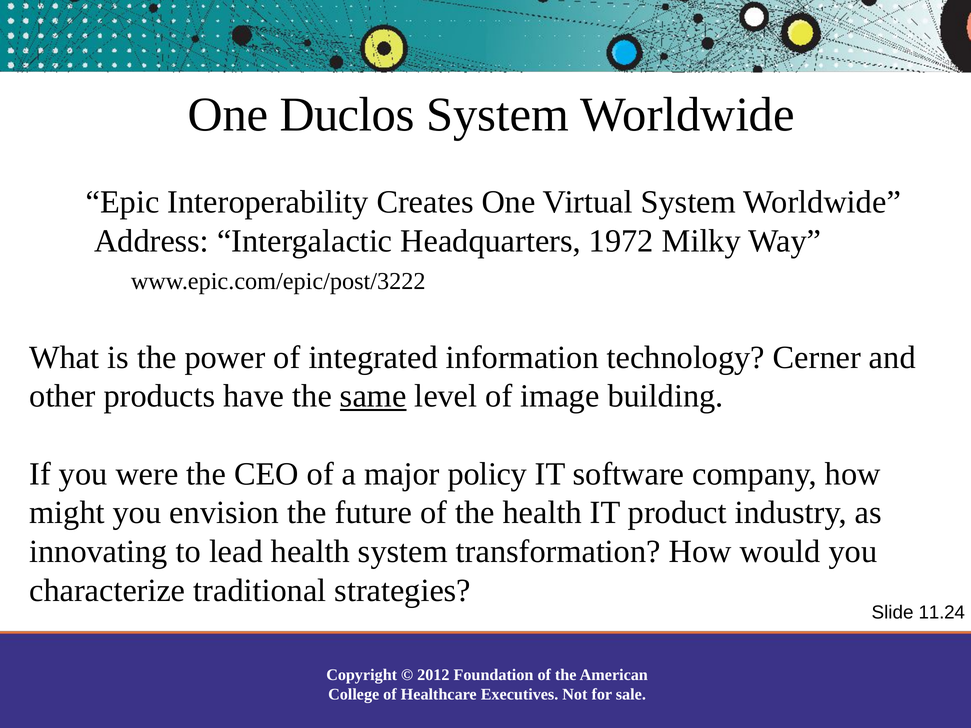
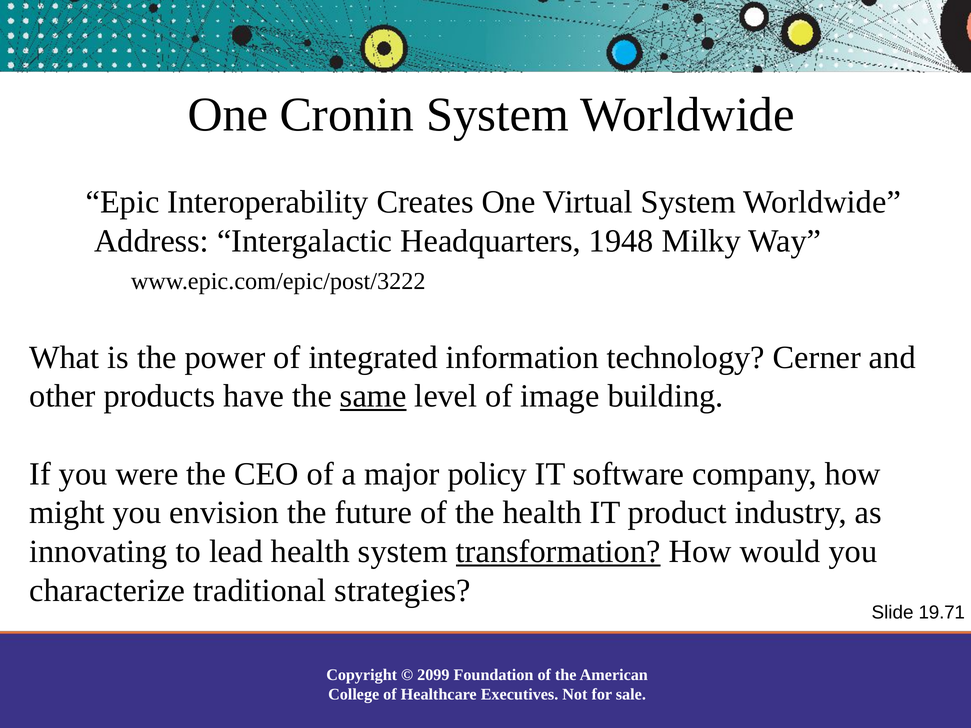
Duclos: Duclos -> Cronin
1972: 1972 -> 1948
transformation underline: none -> present
11.24: 11.24 -> 19.71
2012: 2012 -> 2099
